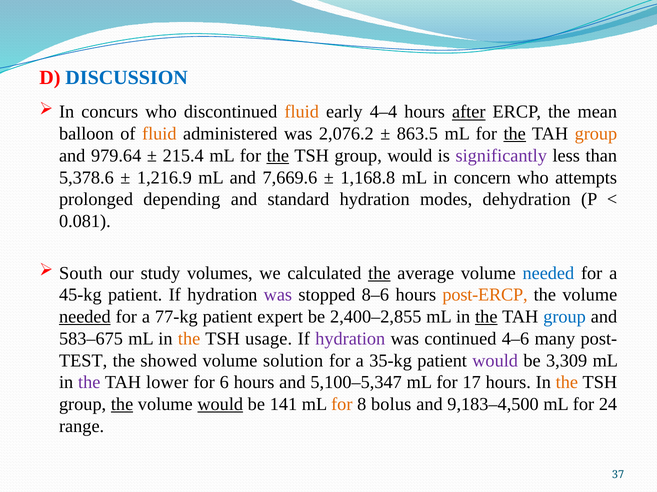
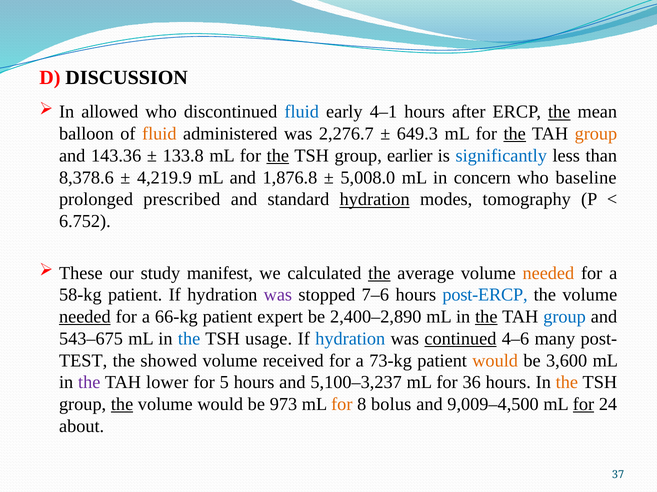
DISCUSSION colour: blue -> black
concurs: concurs -> allowed
fluid at (302, 112) colour: orange -> blue
4–4: 4–4 -> 4–1
after underline: present -> none
the at (559, 112) underline: none -> present
2,076.2: 2,076.2 -> 2,276.7
863.5: 863.5 -> 649.3
979.64: 979.64 -> 143.36
215.4: 215.4 -> 133.8
group would: would -> earlier
significantly colour: purple -> blue
5,378.6: 5,378.6 -> 8,378.6
1,216.9: 1,216.9 -> 4,219.9
7,669.6: 7,669.6 -> 1,876.8
1,168.8: 1,168.8 -> 5,008.0
attempts: attempts -> baseline
depending: depending -> prescribed
hydration at (375, 200) underline: none -> present
dehydration: dehydration -> tomography
0.081: 0.081 -> 6.752
South: South -> These
volumes: volumes -> manifest
needed at (548, 274) colour: blue -> orange
45-kg: 45-kg -> 58-kg
8–6: 8–6 -> 7–6
post-ERCP colour: orange -> blue
77-kg: 77-kg -> 66-kg
2,400–2,855: 2,400–2,855 -> 2,400–2,890
583–675: 583–675 -> 543–675
the at (189, 339) colour: orange -> blue
hydration at (350, 339) colour: purple -> blue
continued underline: none -> present
solution: solution -> received
35-kg: 35-kg -> 73-kg
would at (495, 361) colour: purple -> orange
3,309: 3,309 -> 3,600
6: 6 -> 5
5,100–5,347: 5,100–5,347 -> 5,100–3,237
17: 17 -> 36
would at (220, 405) underline: present -> none
141: 141 -> 973
9,183–4,500: 9,183–4,500 -> 9,009–4,500
for at (583, 405) underline: none -> present
range: range -> about
